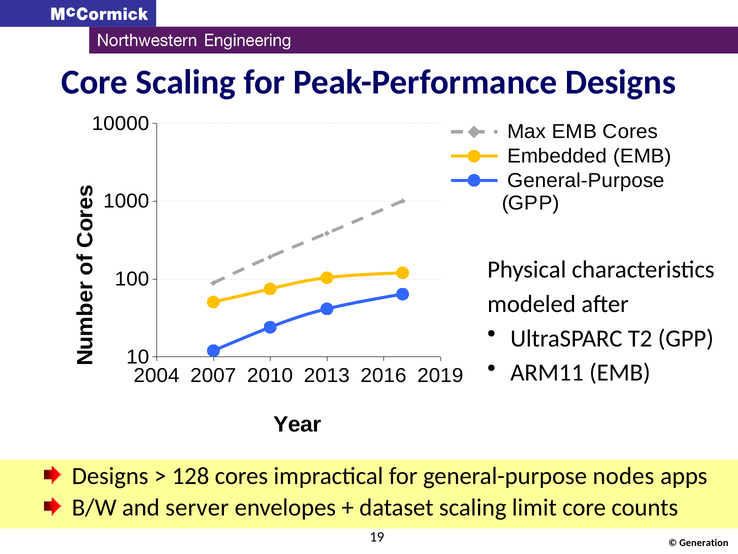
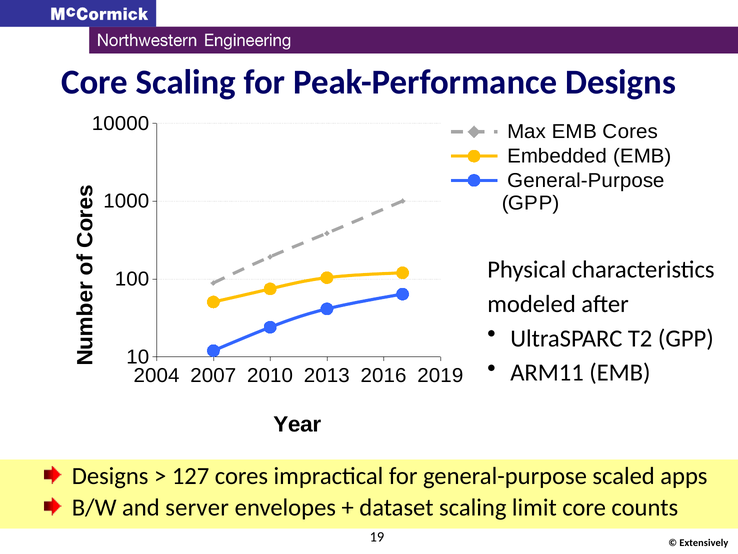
128: 128 -> 127
nodes: nodes -> scaled
Generation: Generation -> Extensively
